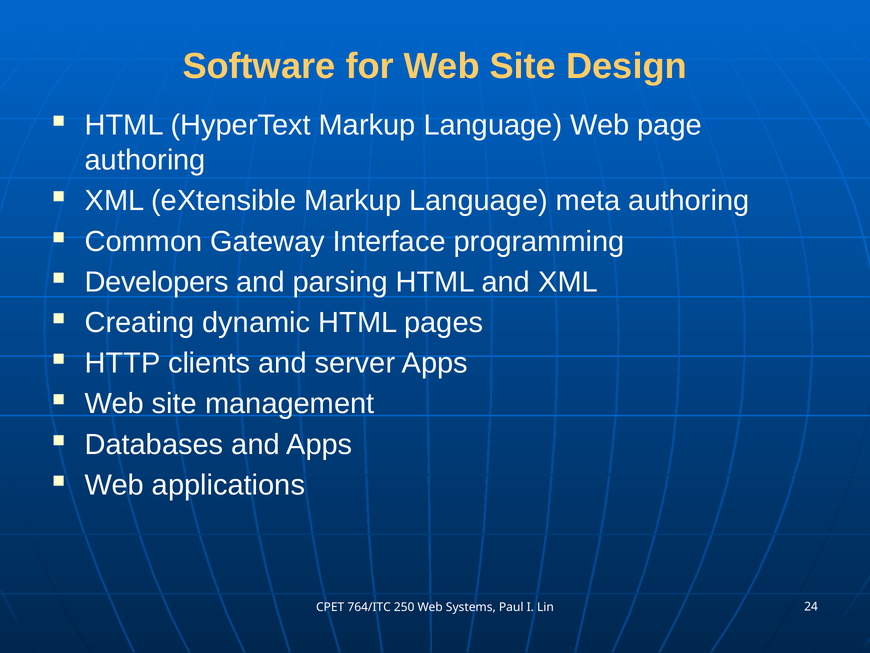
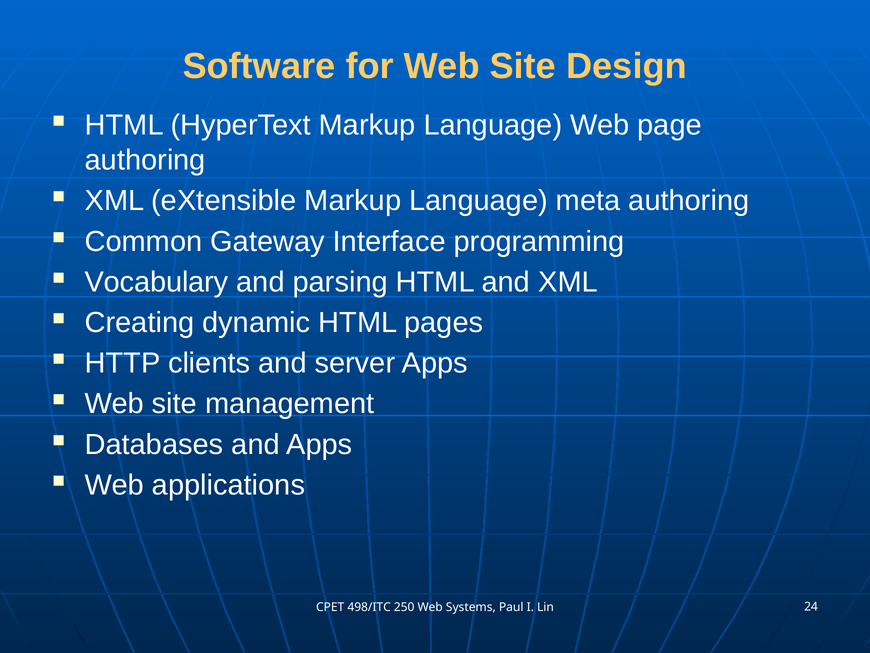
Developers: Developers -> Vocabulary
764/ITC: 764/ITC -> 498/ITC
